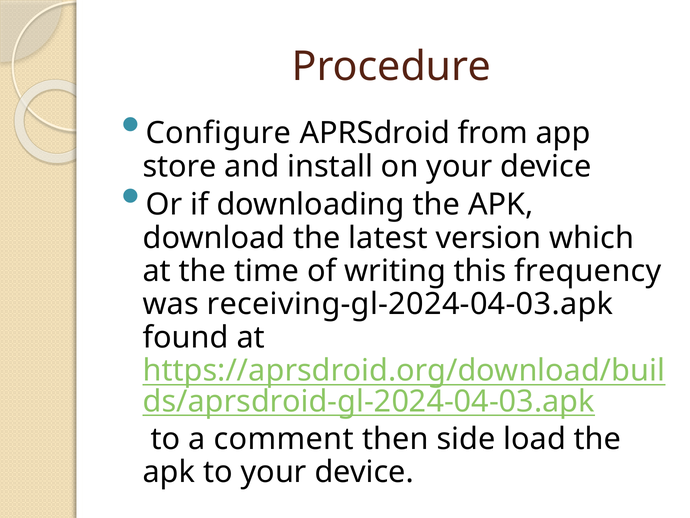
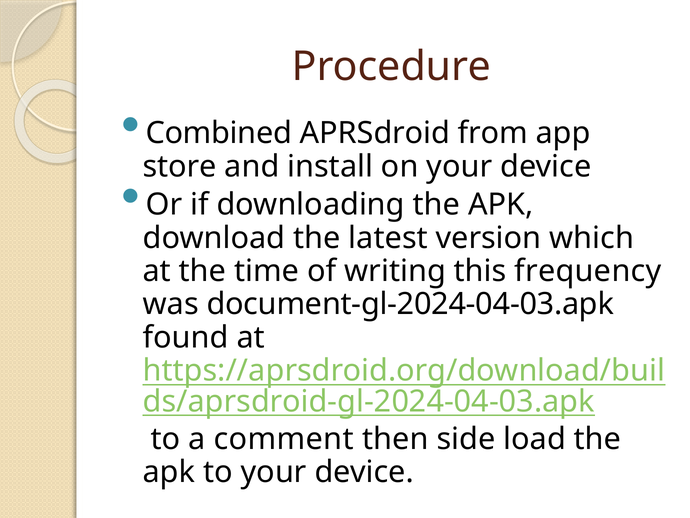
Configure: Configure -> Combined
receiving-gl-2024-04-03.apk: receiving-gl-2024-04-03.apk -> document-gl-2024-04-03.apk
